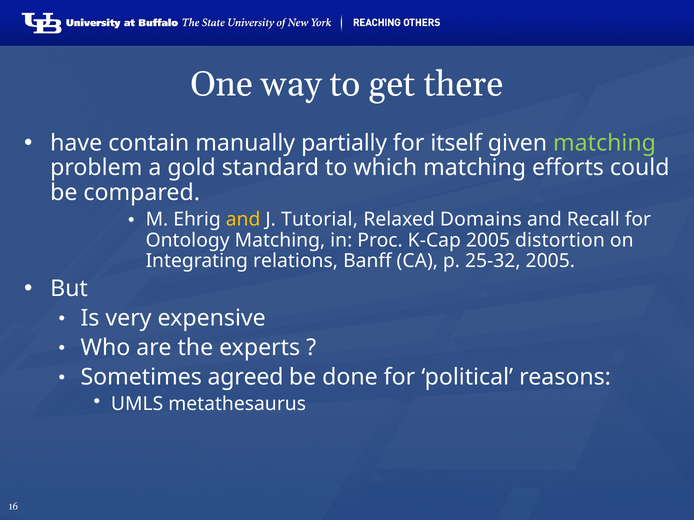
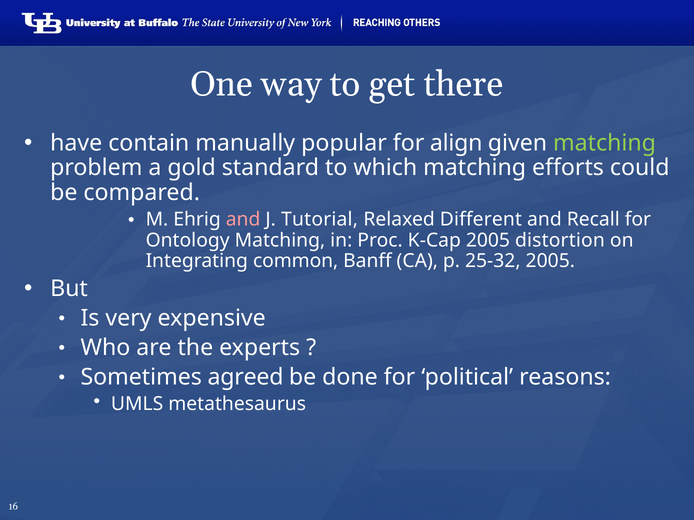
partially: partially -> popular
itself: itself -> align
and at (243, 220) colour: yellow -> pink
Domains: Domains -> Different
relations: relations -> common
